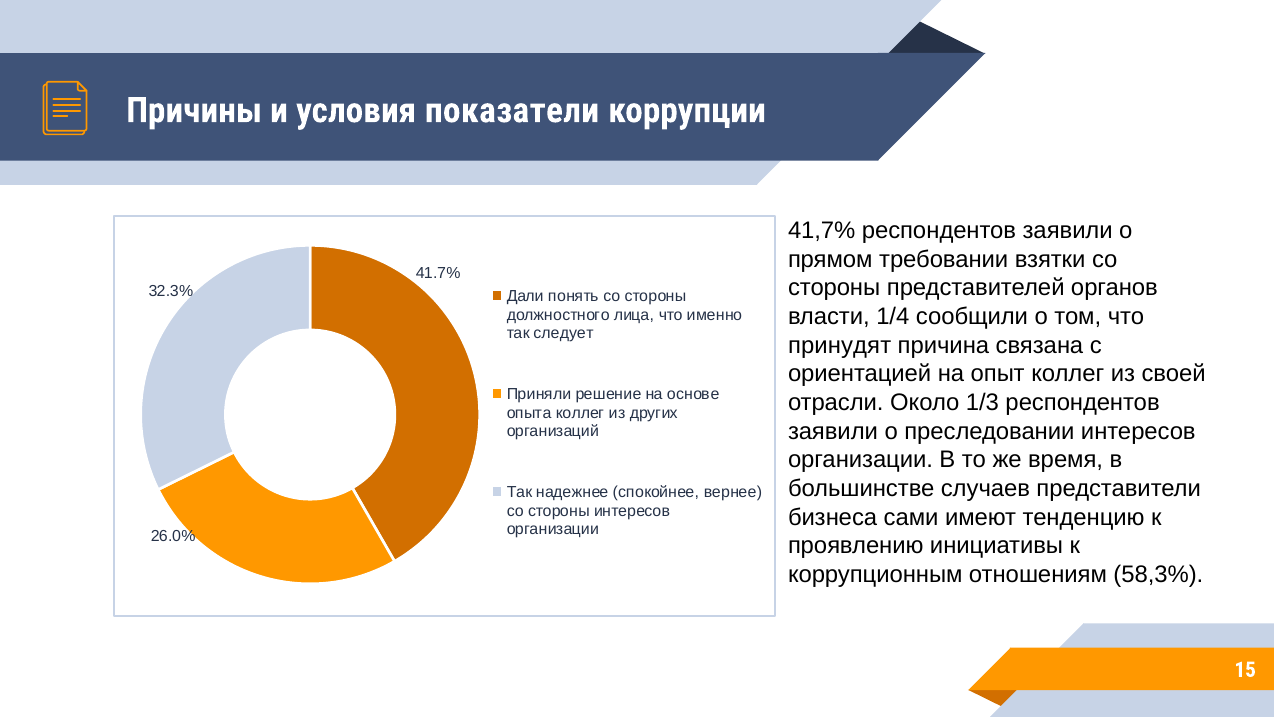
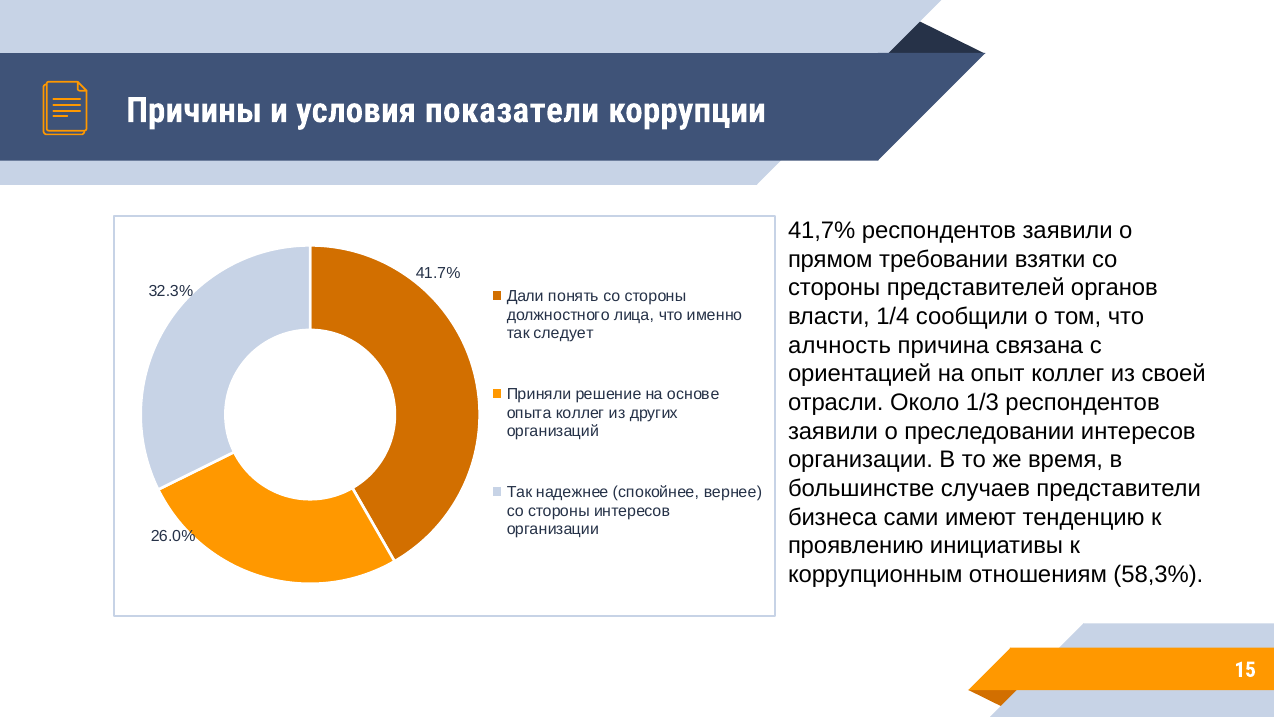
принудят: принудят -> алчность
